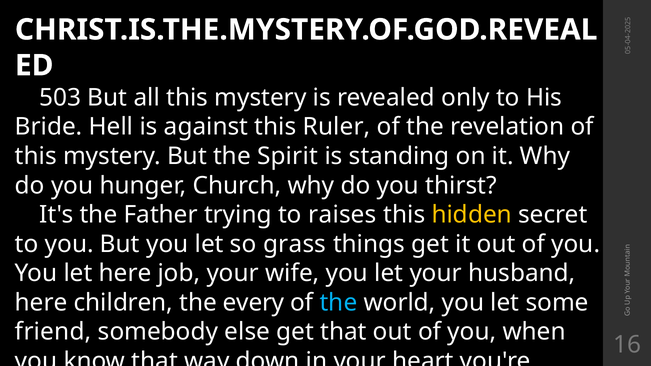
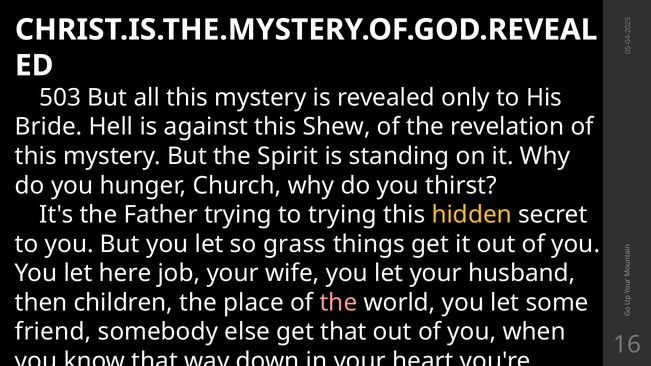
Ruler: Ruler -> Shew
to raises: raises -> trying
here at (41, 303): here -> then
every: every -> place
the at (338, 303) colour: light blue -> pink
